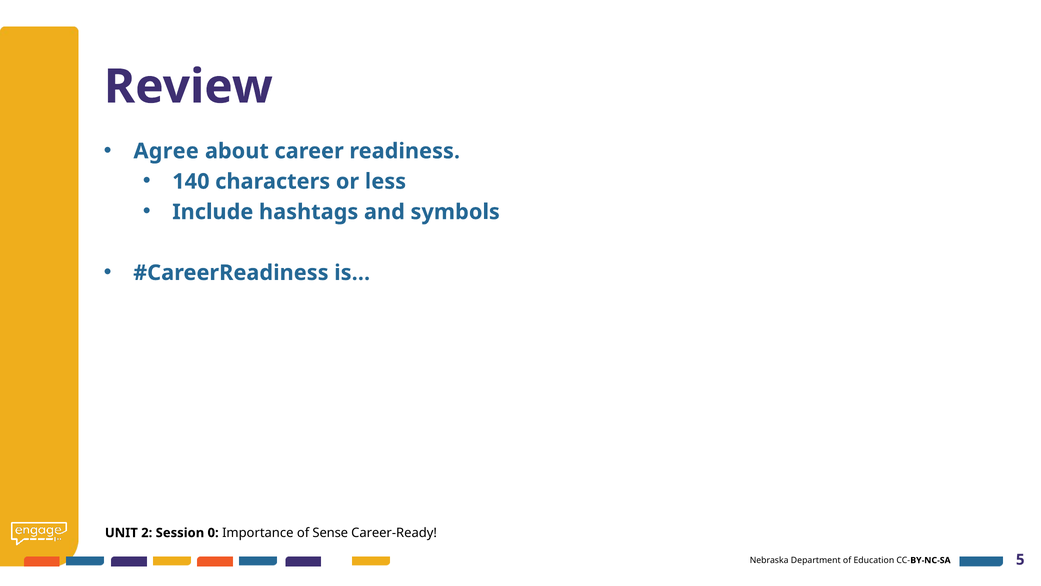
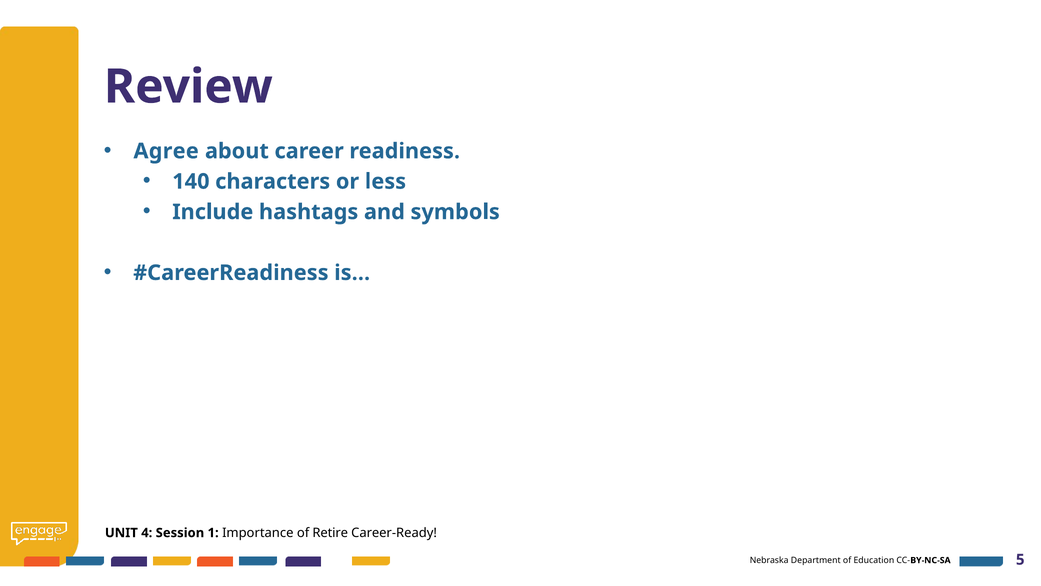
2: 2 -> 4
0: 0 -> 1
Sense: Sense -> Retire
